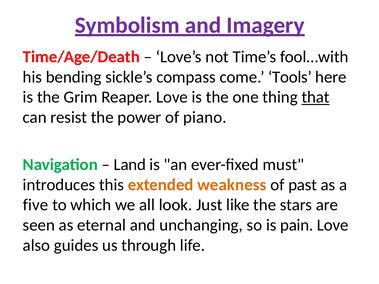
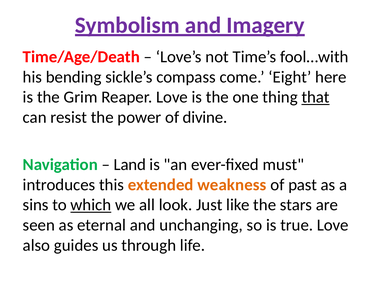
Tools: Tools -> Eight
piano: piano -> divine
five: five -> sins
which underline: none -> present
pain: pain -> true
